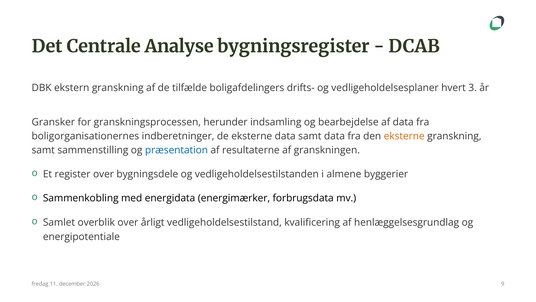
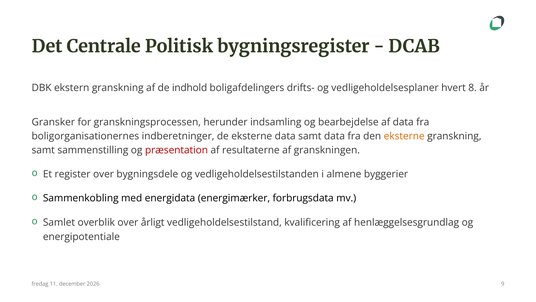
Analyse: Analyse -> Politisk
tilfælde: tilfælde -> indhold
3: 3 -> 8
præsentation colour: blue -> red
